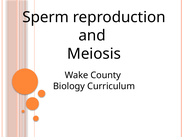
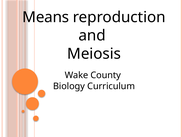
Sperm: Sperm -> Means
